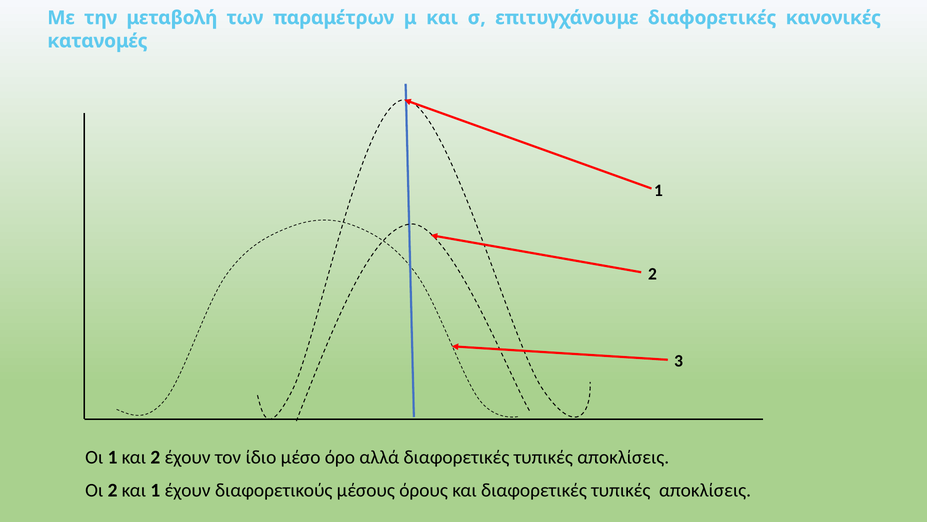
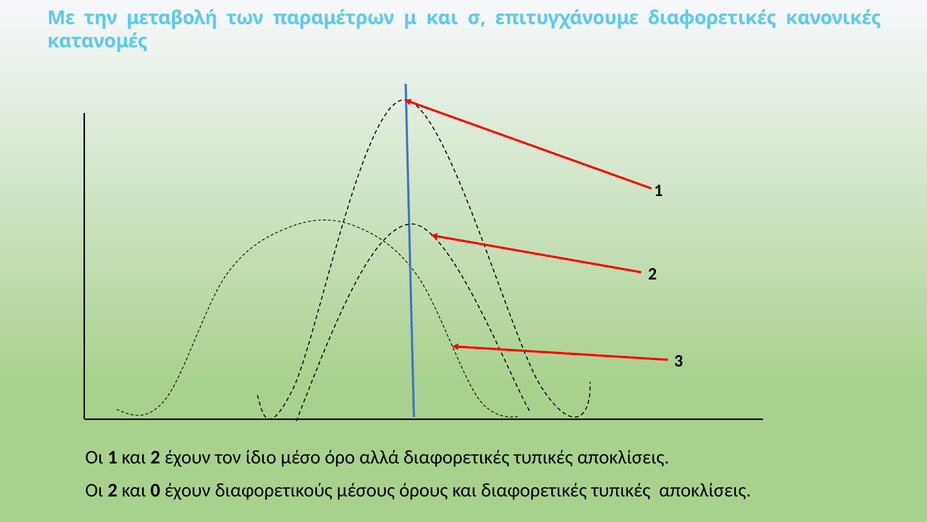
και 1: 1 -> 0
